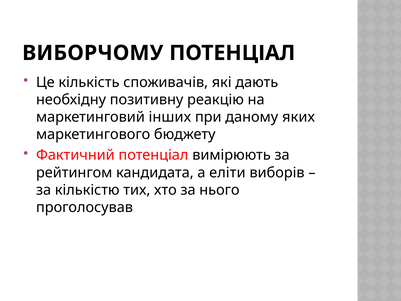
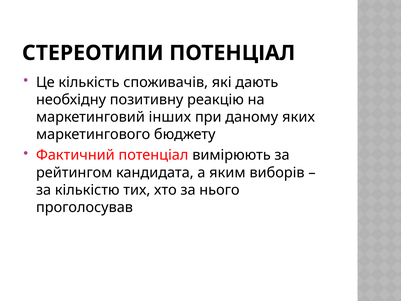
ВИБОРЧОМУ: ВИБОРЧОМУ -> СТЕРЕОТИПИ
еліти: еліти -> яким
